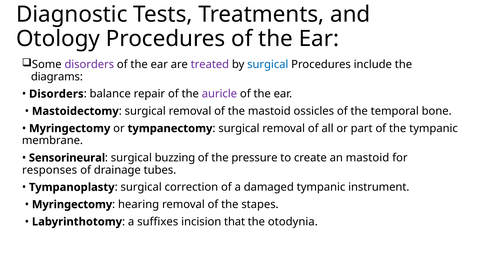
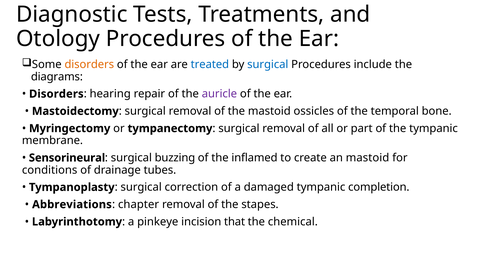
disorders at (89, 64) colour: purple -> orange
treated colour: purple -> blue
balance: balance -> hearing
pressure: pressure -> inflamed
responses: responses -> conditions
instrument: instrument -> completion
Myringectomy at (72, 204): Myringectomy -> Abbreviations
hearing: hearing -> chapter
suffixes: suffixes -> pinkeye
otodynia: otodynia -> chemical
